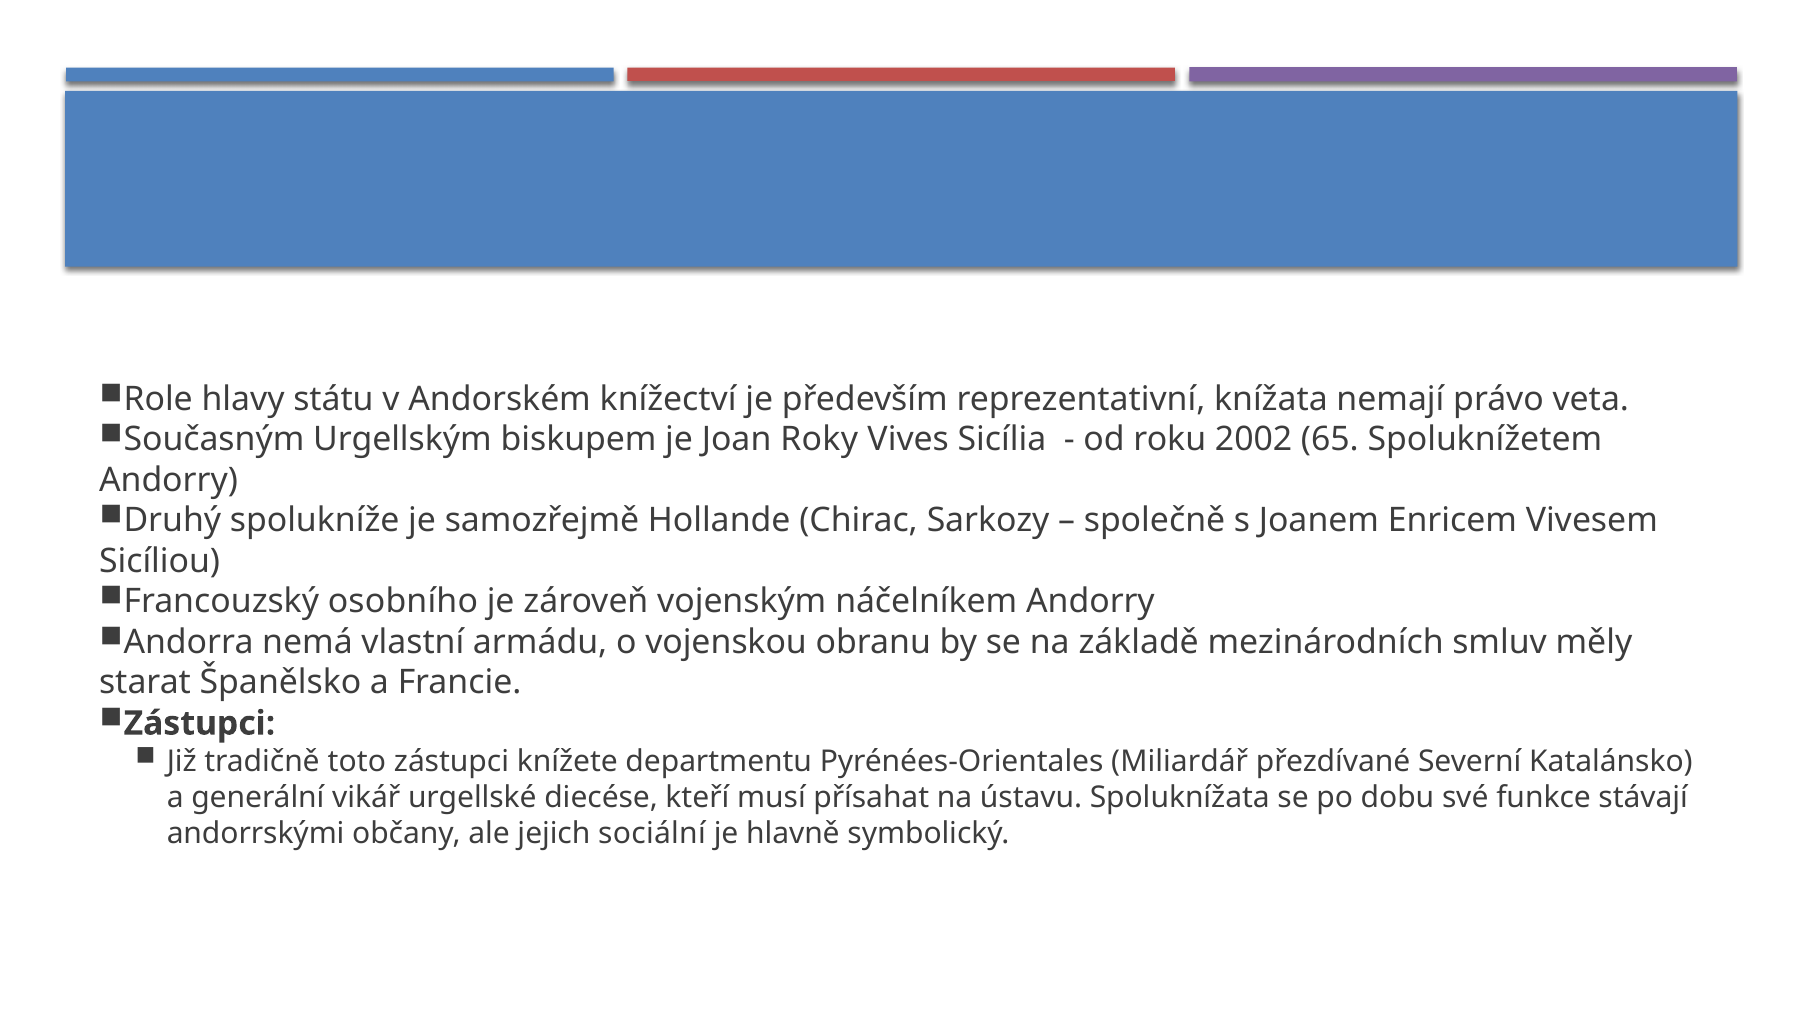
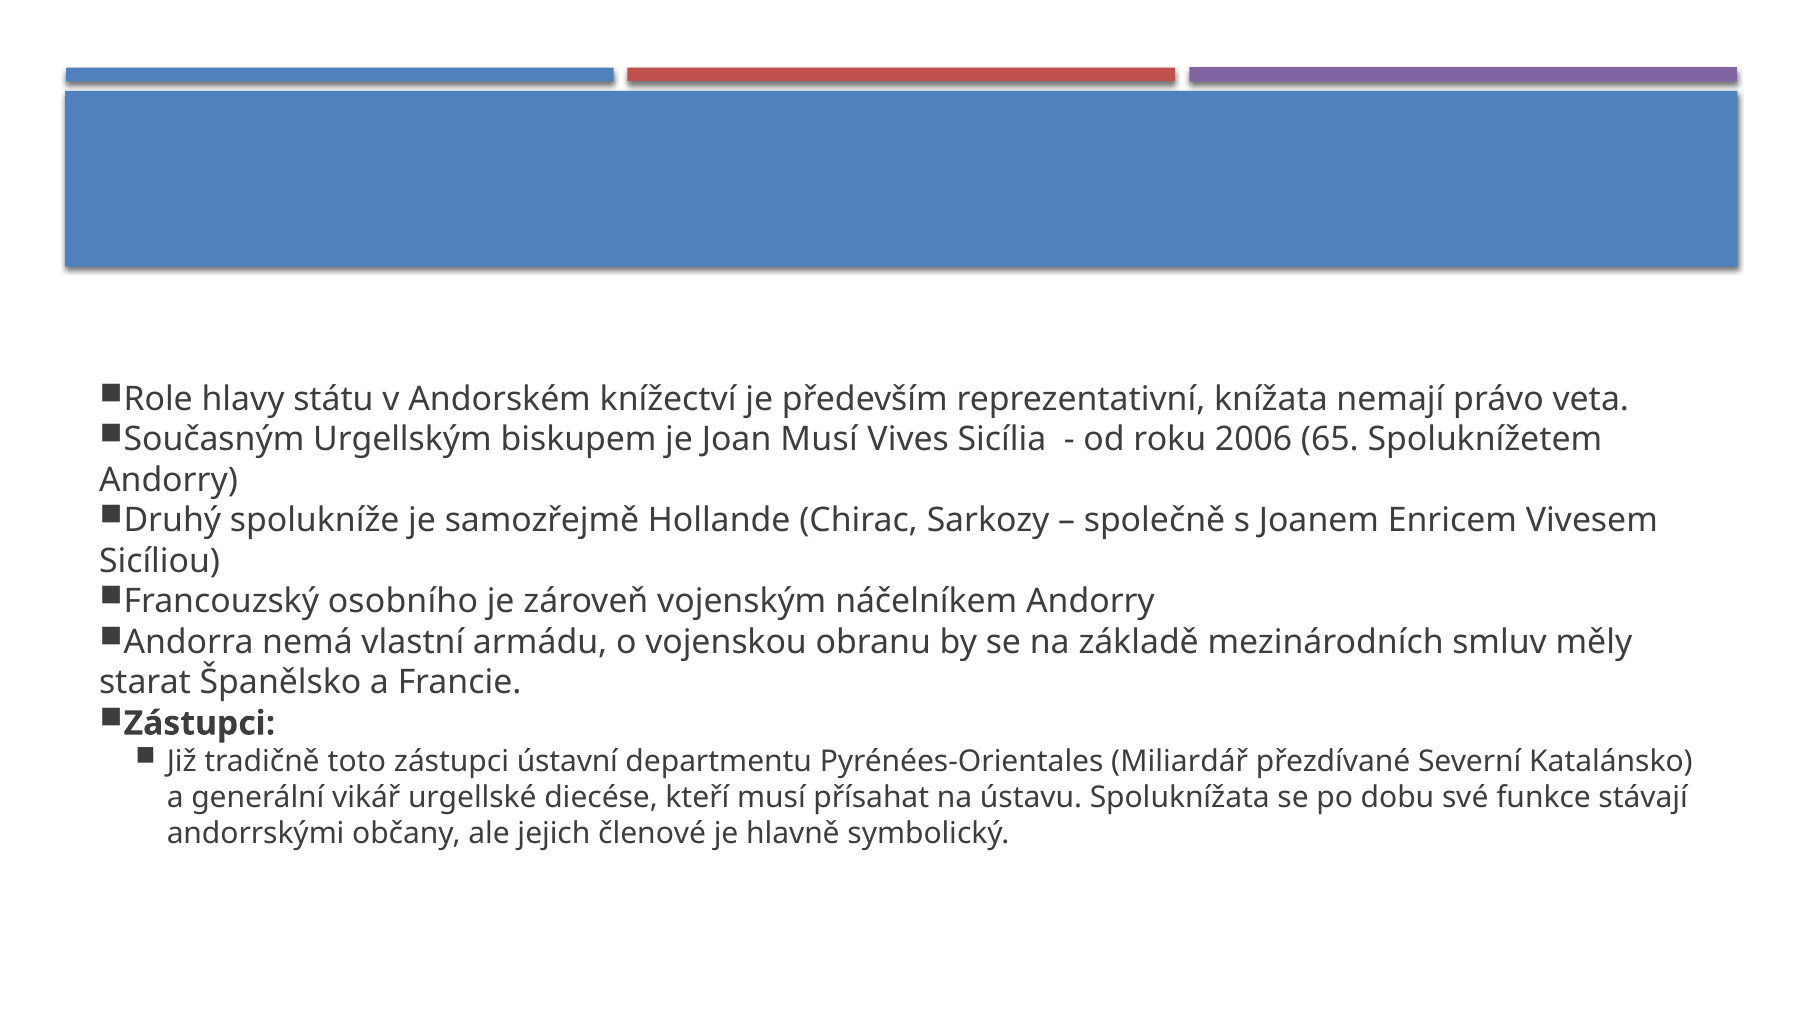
Joan Roky: Roky -> Musí
2002: 2002 -> 2006
knížete: knížete -> ústavní
sociální: sociální -> členové
